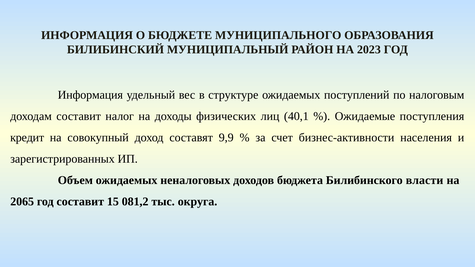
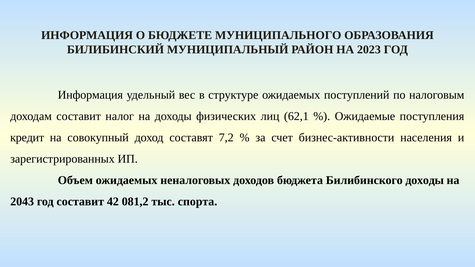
40,1: 40,1 -> 62,1
9,9: 9,9 -> 7,2
Билибинского власти: власти -> доходы
2065: 2065 -> 2043
15: 15 -> 42
округа: округа -> спорта
